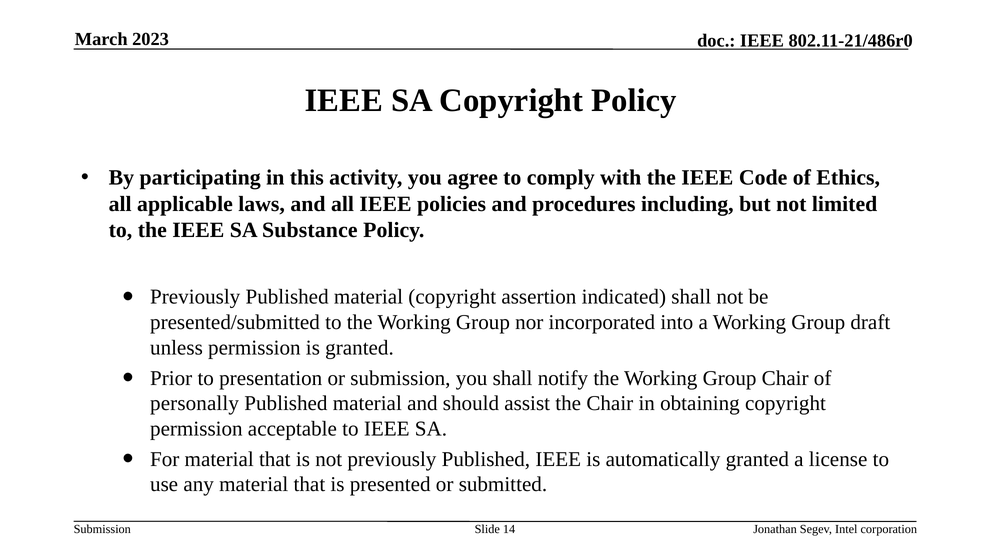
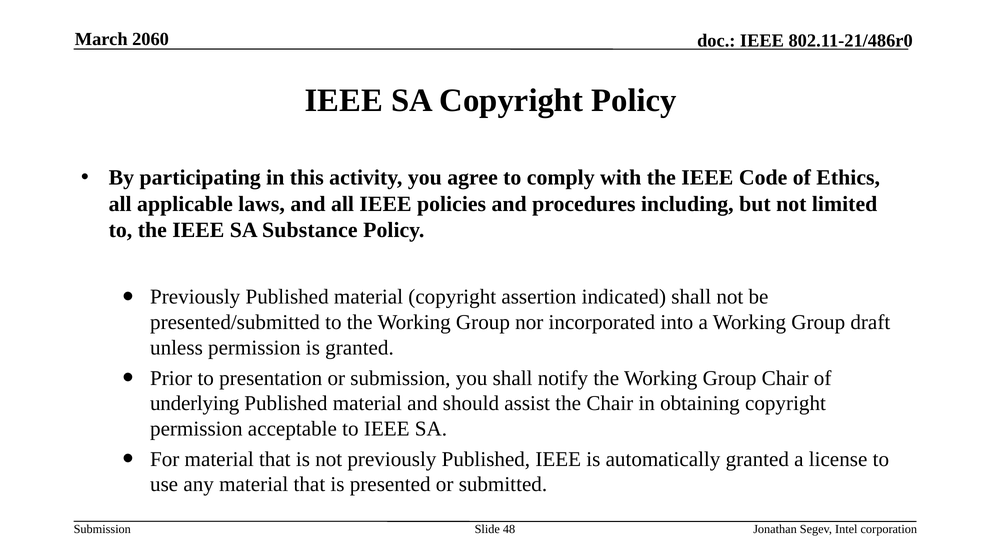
2023: 2023 -> 2060
personally: personally -> underlying
14: 14 -> 48
